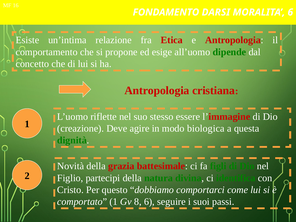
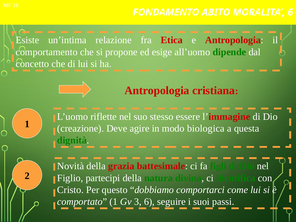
DARSI: DARSI -> ABITO
8: 8 -> 3
